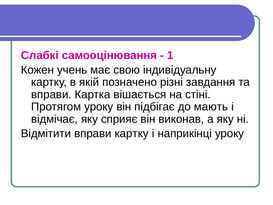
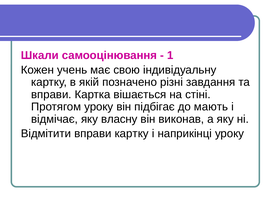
Слабкі: Слабкі -> Шкали
сприяє: сприяє -> власну
